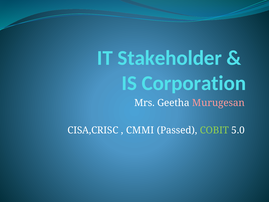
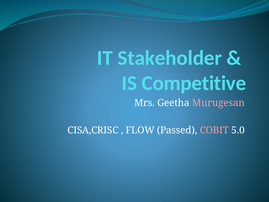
Corporation: Corporation -> Competitive
CMMI: CMMI -> FLOW
COBIT colour: light green -> pink
